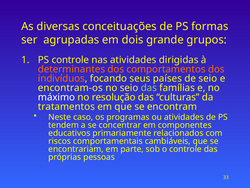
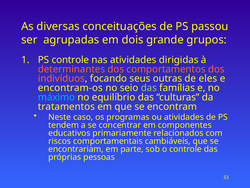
formas: formas -> passou
países: países -> outras
de seio: seio -> eles
máximo colour: white -> light blue
resolução: resolução -> equilíbrio
